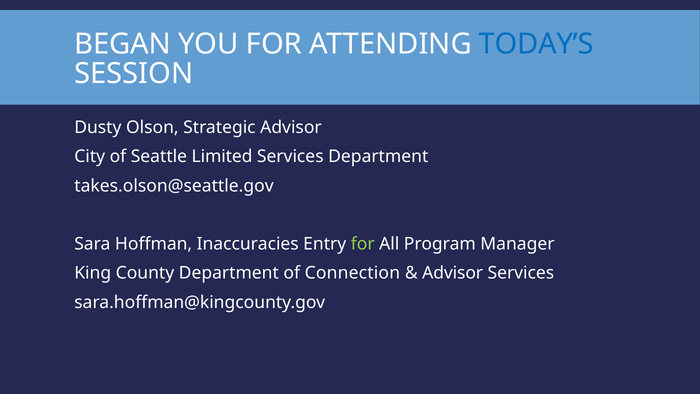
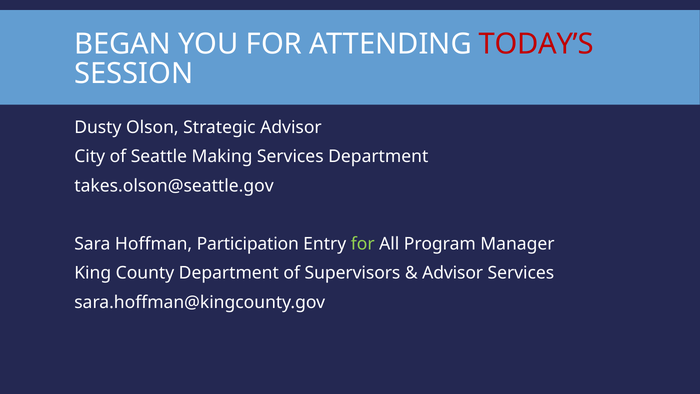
TODAY’S colour: blue -> red
Limited: Limited -> Making
Inaccuracies: Inaccuracies -> Participation
Connection: Connection -> Supervisors
